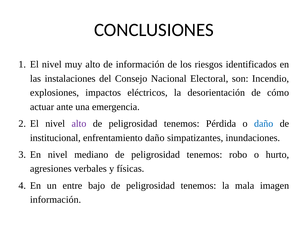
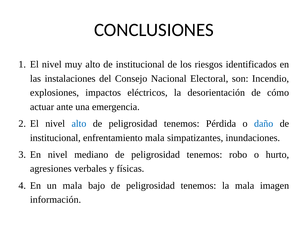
alto de información: información -> institucional
alto at (79, 124) colour: purple -> blue
enfrentamiento daño: daño -> mala
un entre: entre -> mala
